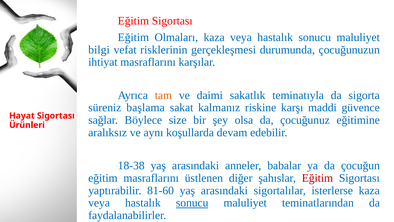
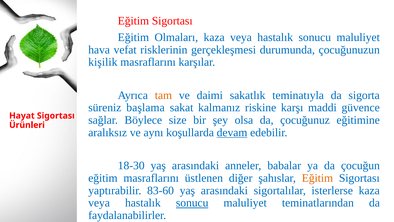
bilgi: bilgi -> hava
ihtiyat: ihtiyat -> kişilik
devam underline: none -> present
18-38: 18-38 -> 18-30
Eğitim at (317, 178) colour: red -> orange
81-60: 81-60 -> 83-60
